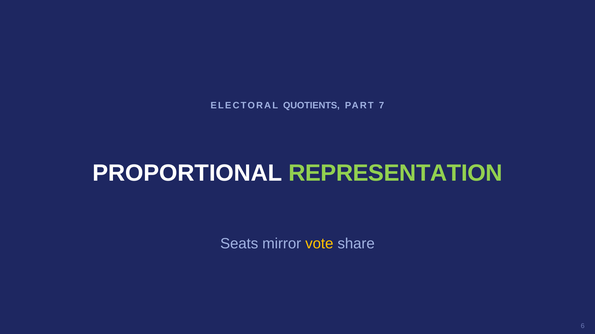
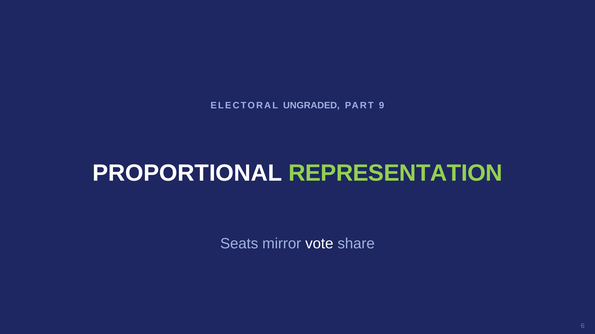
QUOTIENTS: QUOTIENTS -> UNGRADED
7: 7 -> 9
vote colour: yellow -> white
